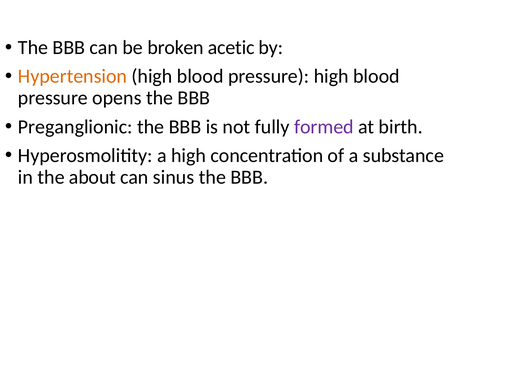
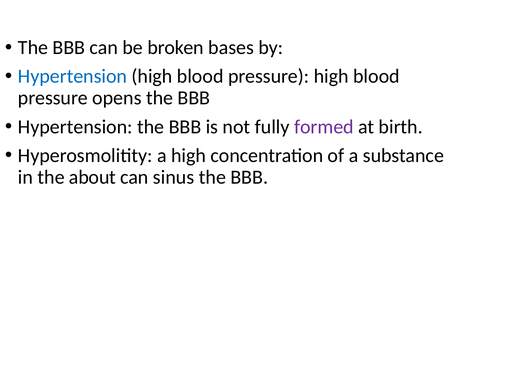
acetic: acetic -> bases
Hypertension at (73, 76) colour: orange -> blue
Preganglionic at (75, 127): Preganglionic -> Hypertension
